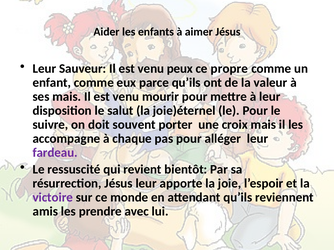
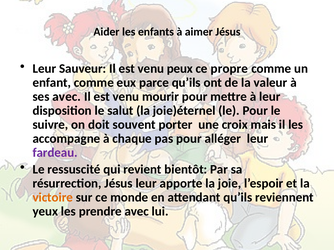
ses mais: mais -> avec
victoire colour: purple -> orange
amis: amis -> yeux
